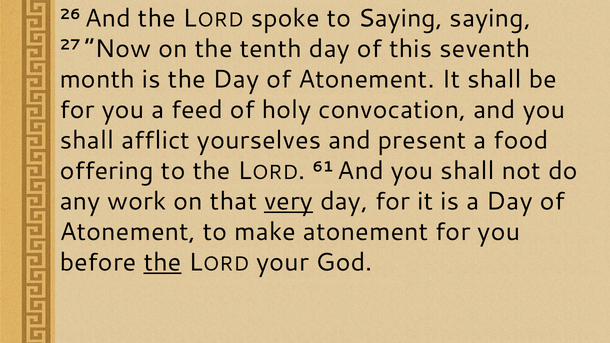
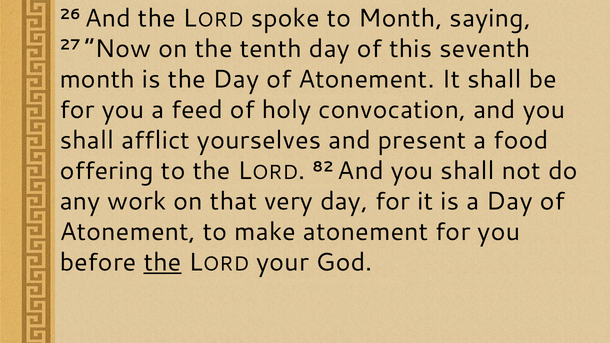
to Saying: Saying -> Month
61: 61 -> 82
very underline: present -> none
